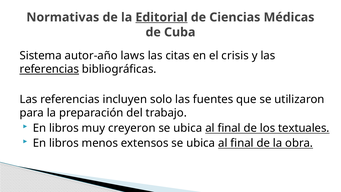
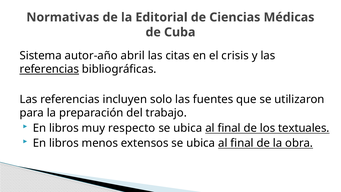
Editorial underline: present -> none
laws: laws -> abril
creyeron: creyeron -> respecto
